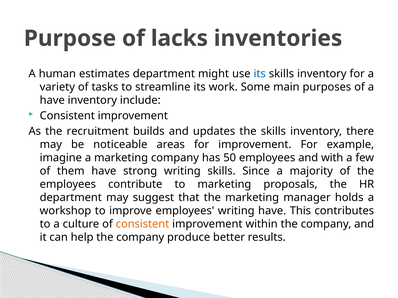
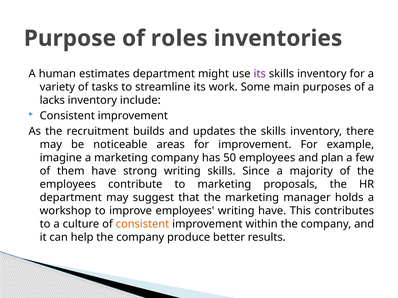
lacks: lacks -> roles
its at (260, 74) colour: blue -> purple
have at (52, 100): have -> lacks
with: with -> plan
